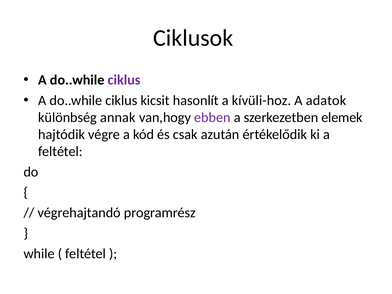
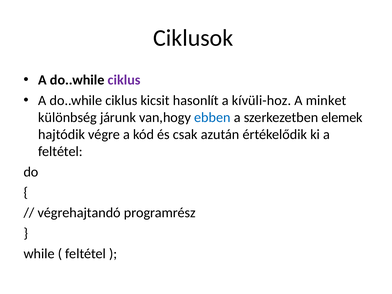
adatok: adatok -> minket
annak: annak -> járunk
ebben colour: purple -> blue
